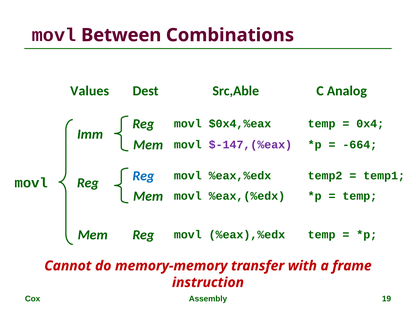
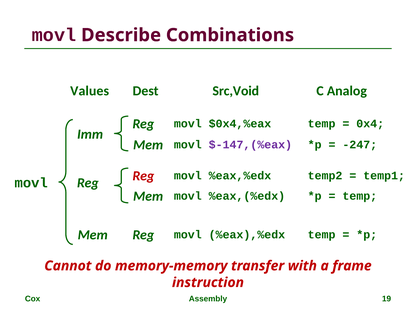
Between: Between -> Describe
Src,Able: Src,Able -> Src,Void
-664: -664 -> -247
Reg at (143, 176) colour: blue -> red
